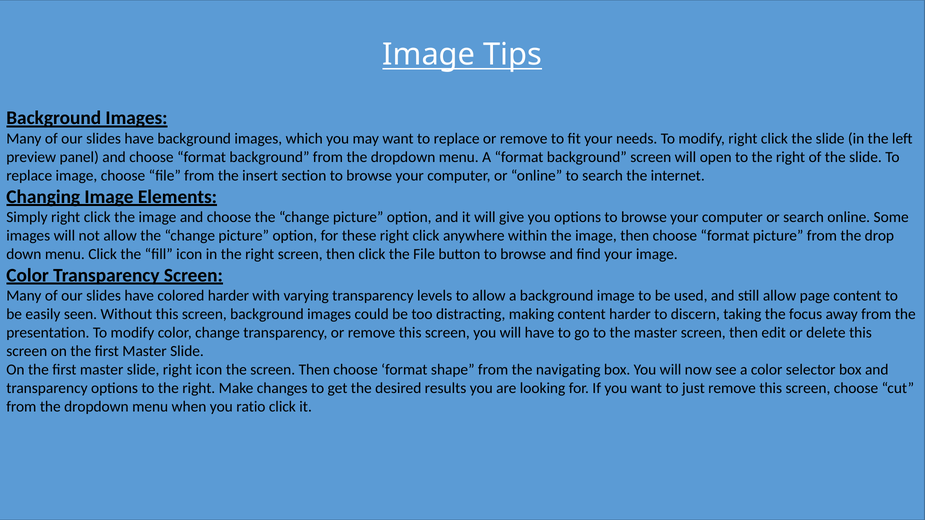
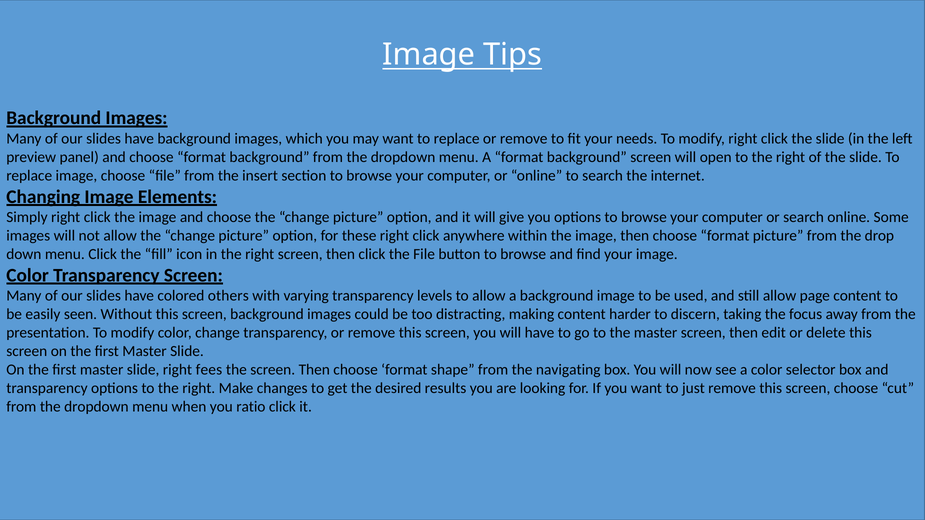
colored harder: harder -> others
right icon: icon -> fees
